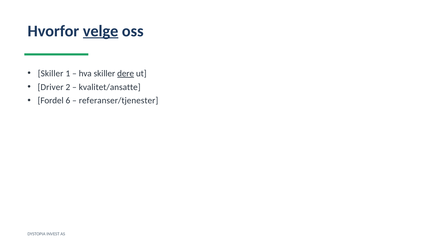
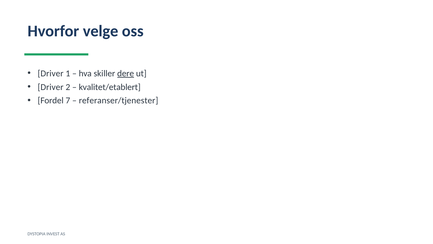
velge underline: present -> none
Skiller at (51, 73): Skiller -> Driver
kvalitet/ansatte: kvalitet/ansatte -> kvalitet/etablert
6: 6 -> 7
